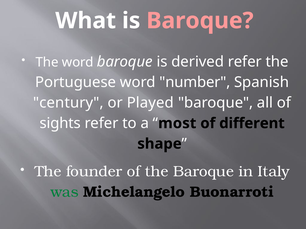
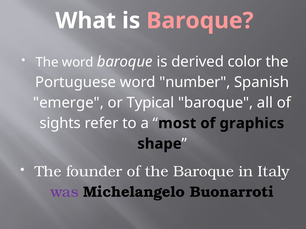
derived refer: refer -> color
century: century -> emerge
Played: Played -> Typical
different: different -> graphics
was colour: green -> purple
